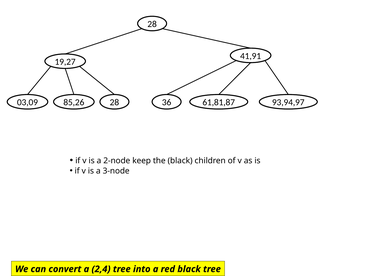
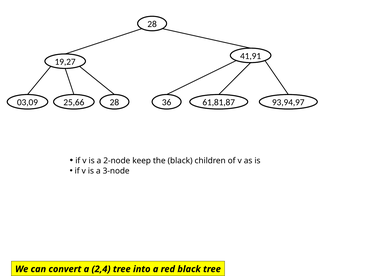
85,26: 85,26 -> 25,66
